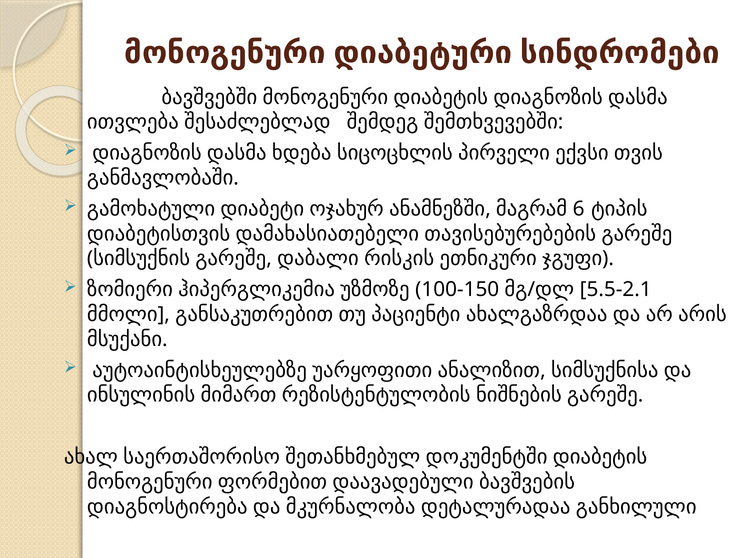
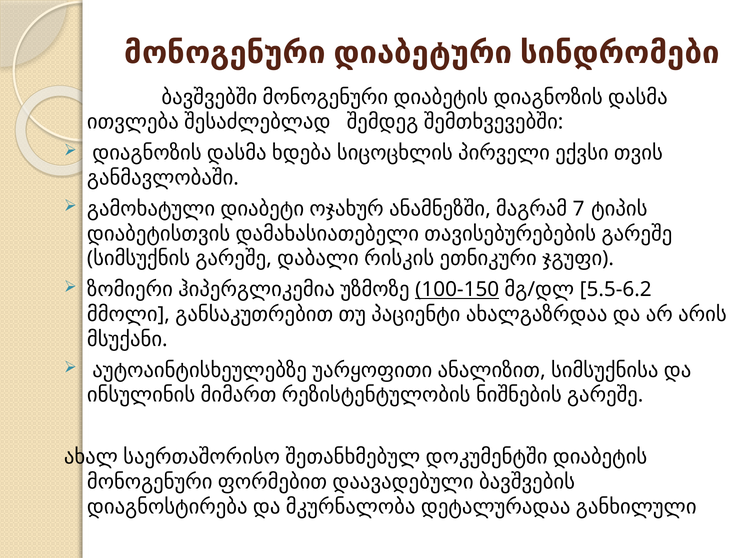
6: 6 -> 7
100-150 underline: none -> present
5.5-2.1: 5.5-2.1 -> 5.5-6.2
